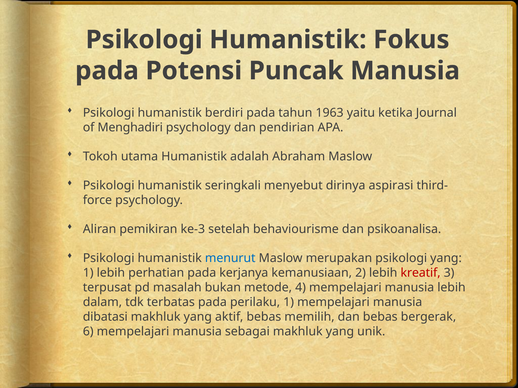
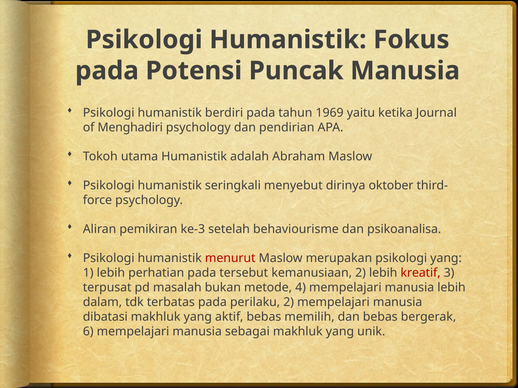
1963: 1963 -> 1969
aspirasi: aspirasi -> oktober
menurut colour: blue -> red
kerjanya: kerjanya -> tersebut
perilaku 1: 1 -> 2
